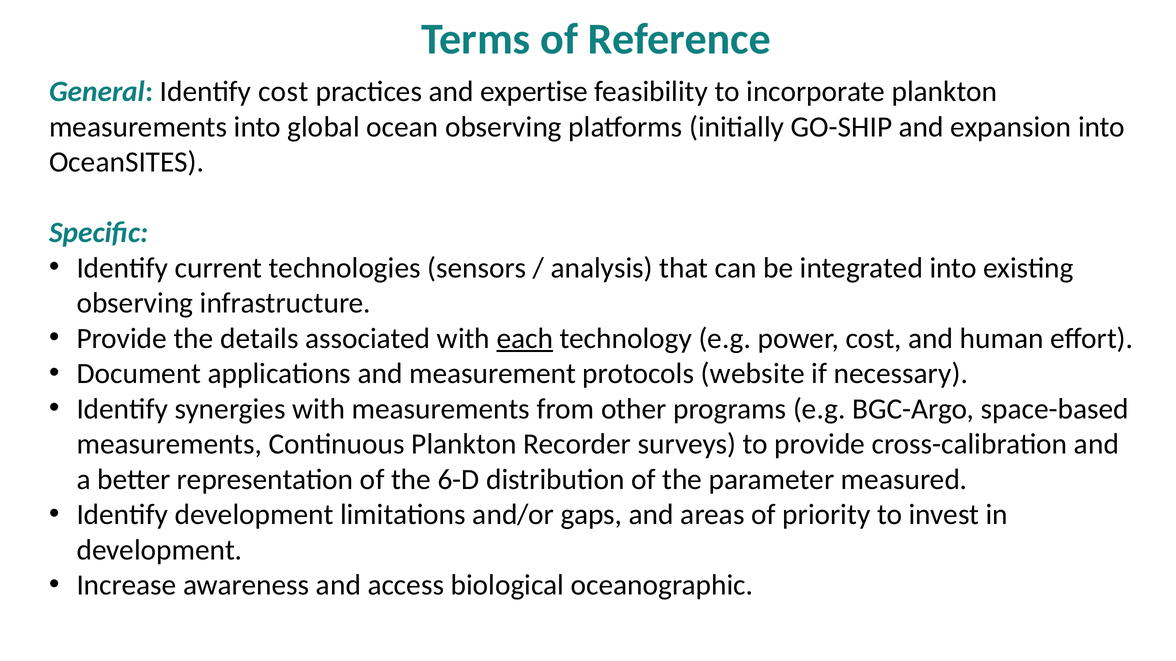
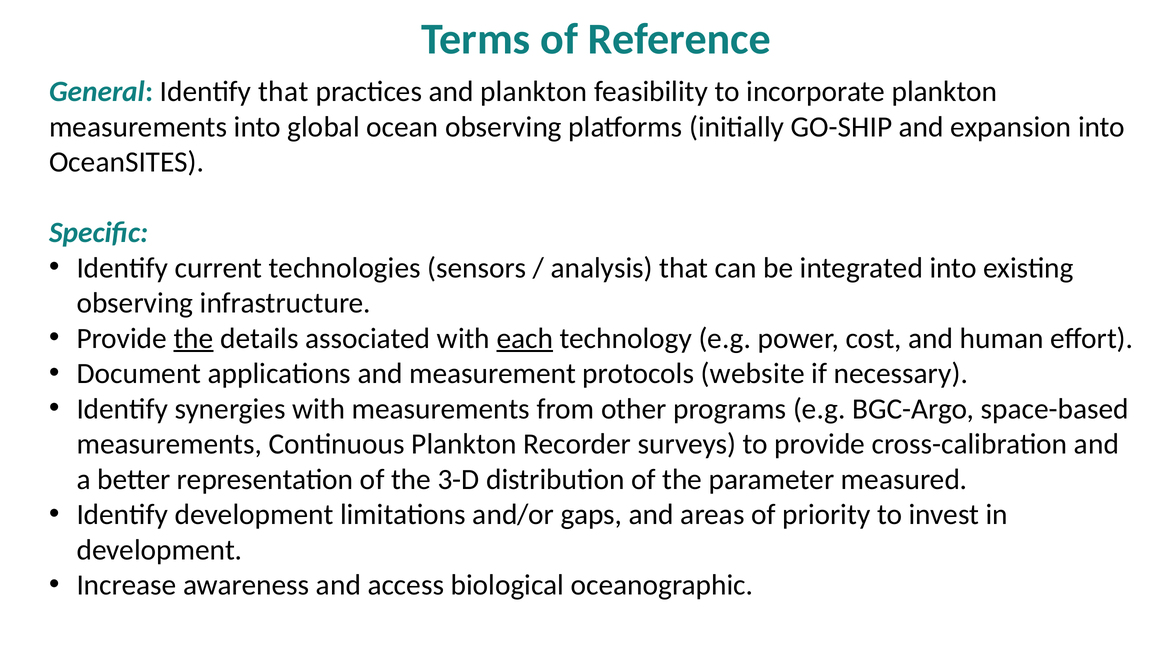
Identify cost: cost -> that
and expertise: expertise -> plankton
the at (194, 339) underline: none -> present
6-D: 6-D -> 3-D
